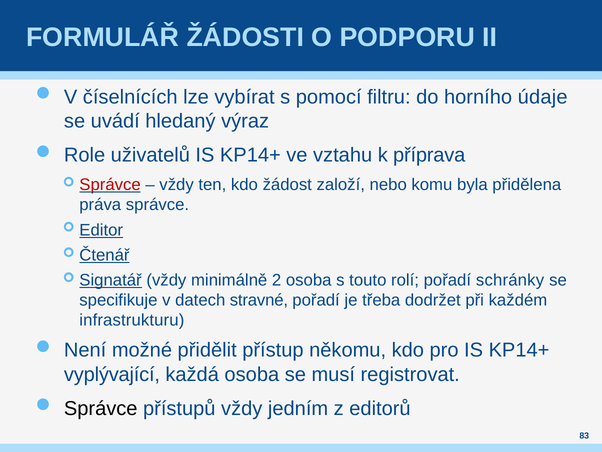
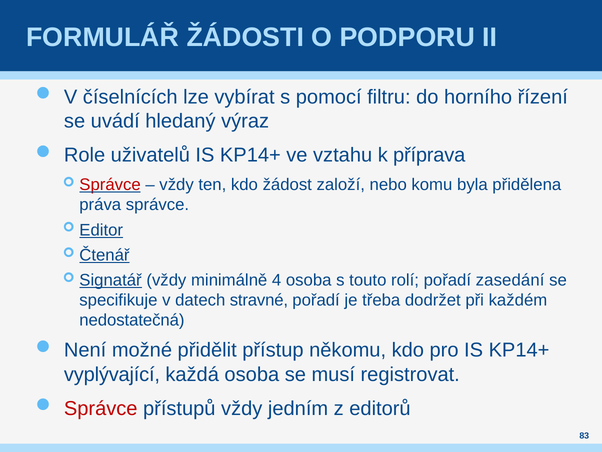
údaje: údaje -> řízení
2: 2 -> 4
schránky: schránky -> zasedání
infrastrukturu: infrastrukturu -> nedostatečná
Správce at (101, 408) colour: black -> red
